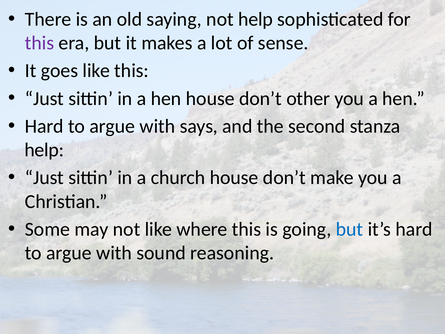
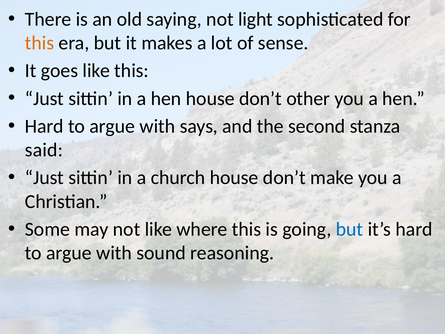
not help: help -> light
this at (39, 43) colour: purple -> orange
help at (44, 150): help -> said
